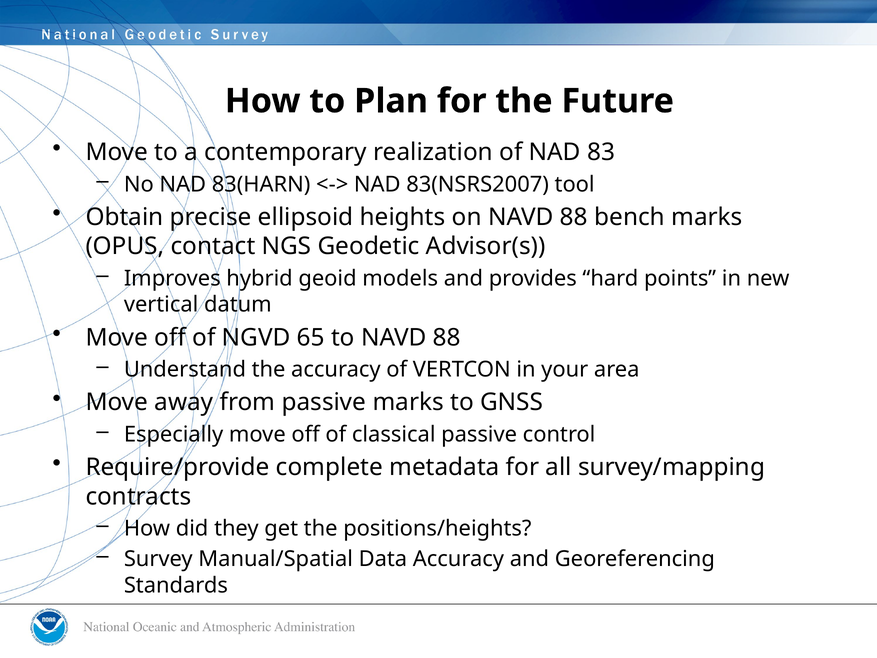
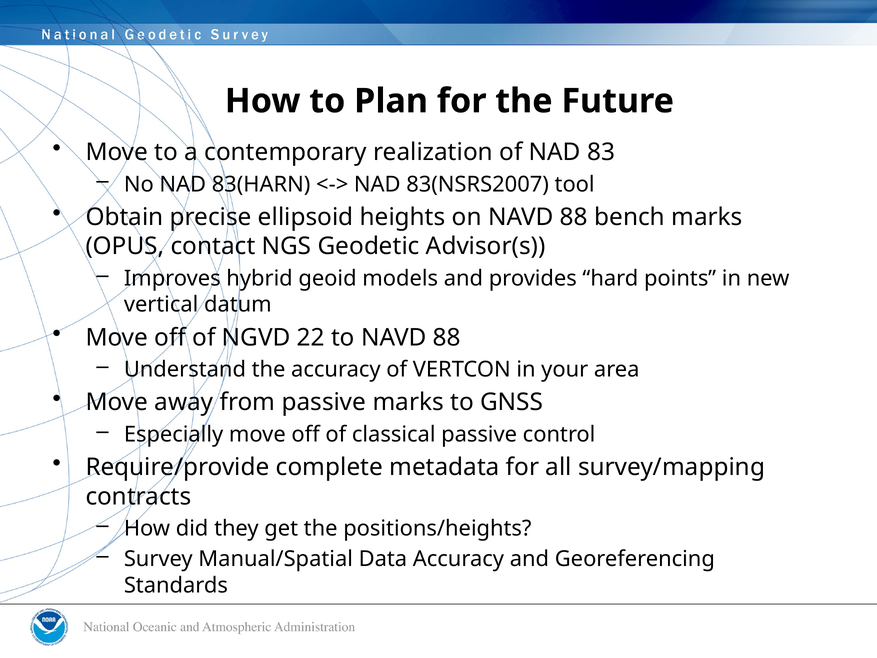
65: 65 -> 22
